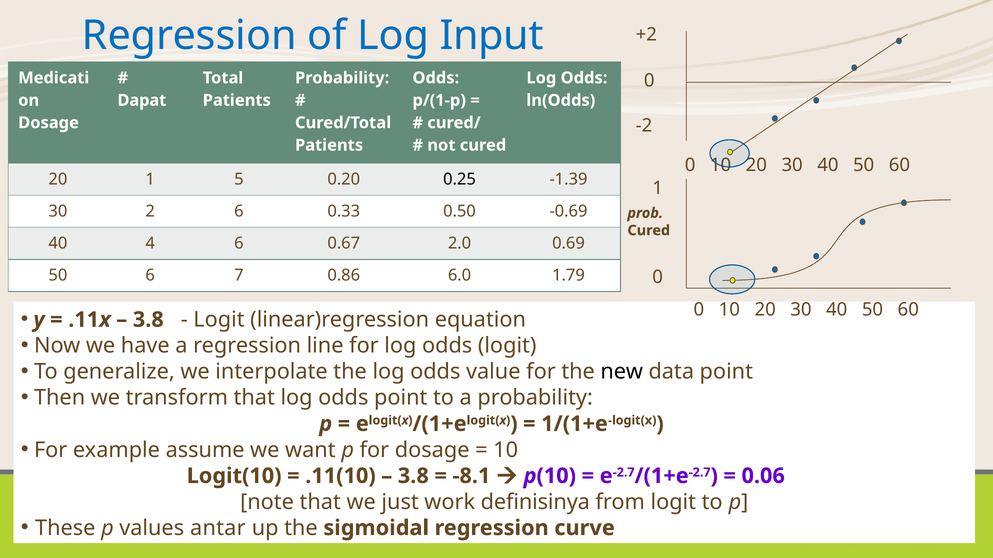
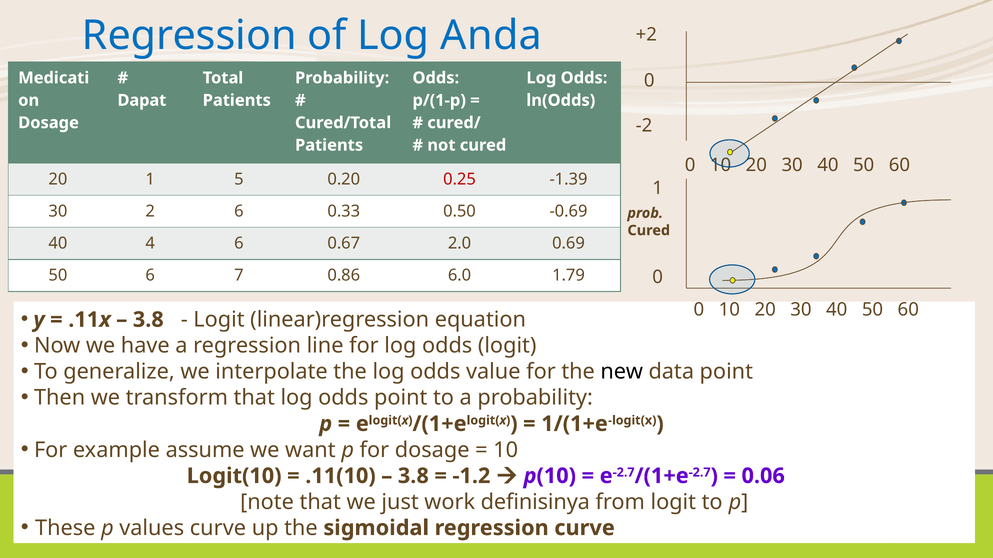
Input: Input -> Anda
0.25 colour: black -> red
-8.1: -8.1 -> -1.2
values antar: antar -> curve
